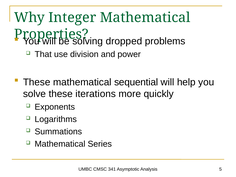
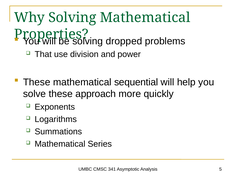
Why Integer: Integer -> Solving
iterations: iterations -> approach
